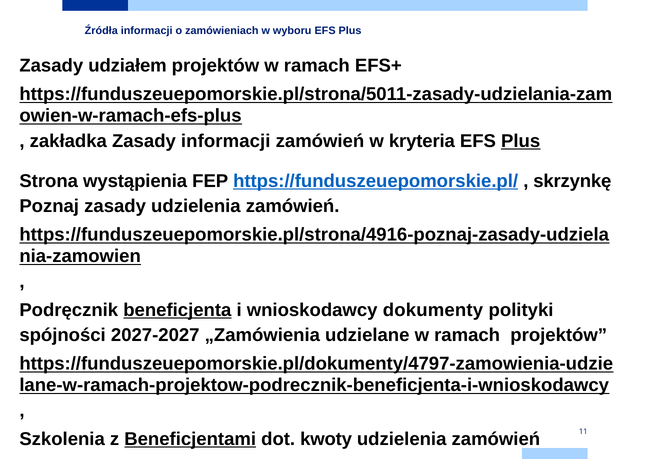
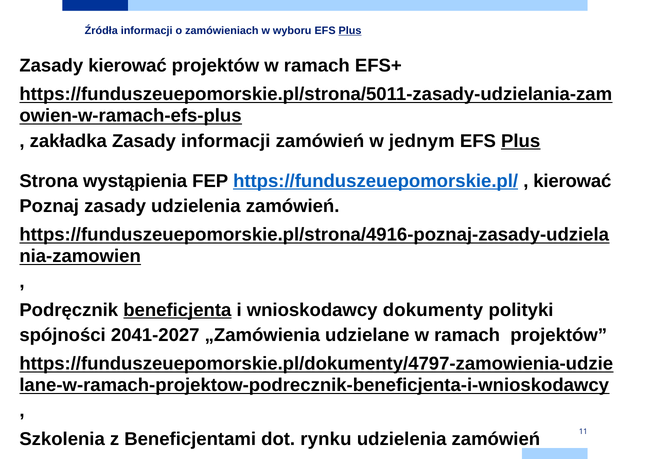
Plus at (350, 31) underline: none -> present
Zasady udziałem: udziałem -> kierować
kryteria: kryteria -> jednym
skrzynkę at (572, 181): skrzynkę -> kierować
2027-2027: 2027-2027 -> 2041-2027
Beneficjentami underline: present -> none
kwoty: kwoty -> rynku
